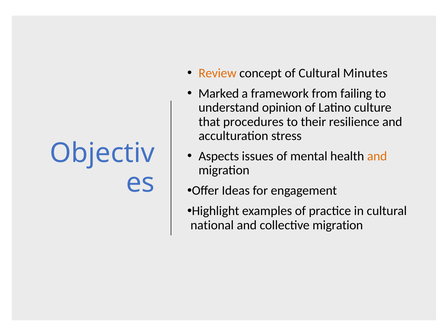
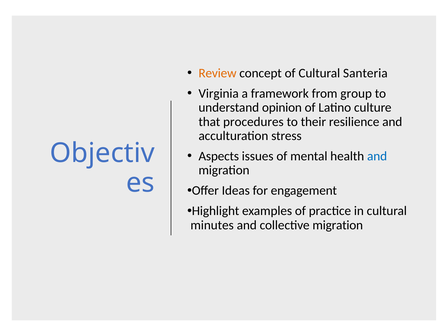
Minutes: Minutes -> Santeria
Marked: Marked -> Virginia
failing: failing -> group
and at (377, 156) colour: orange -> blue
national: national -> minutes
